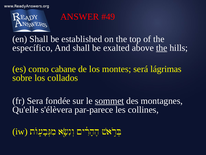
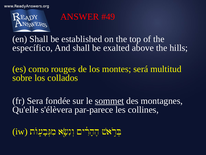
the at (162, 48) underline: present -> none
cabane: cabane -> rouges
lágrimas: lágrimas -> multitud
